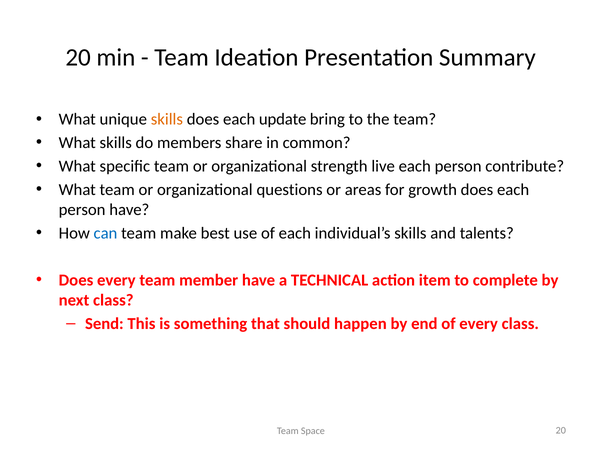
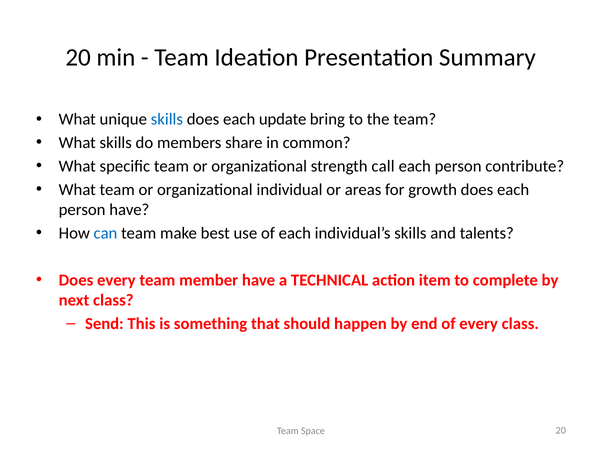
skills at (167, 120) colour: orange -> blue
live: live -> call
questions: questions -> individual
